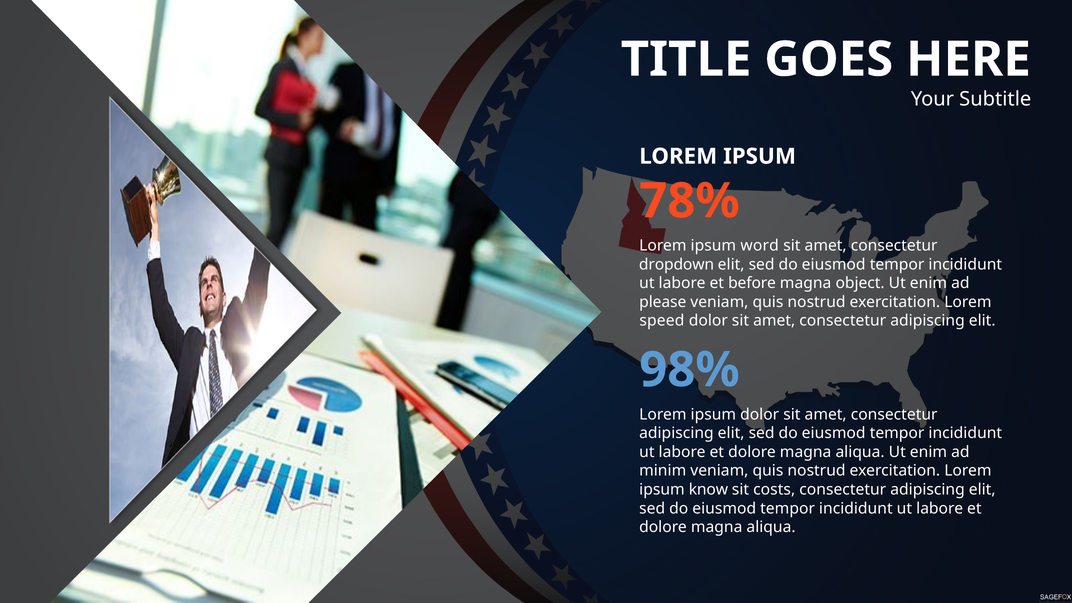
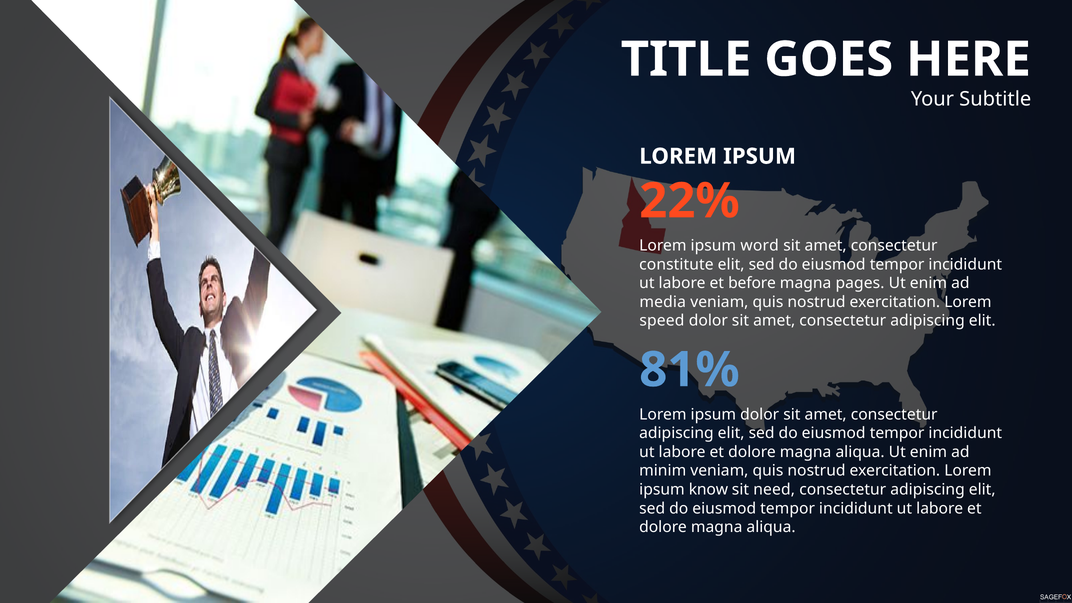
78%: 78% -> 22%
dropdown: dropdown -> constitute
object: object -> pages
please: please -> media
98%: 98% -> 81%
costs: costs -> need
